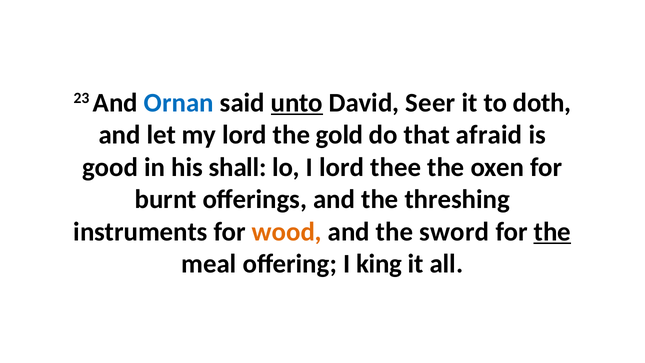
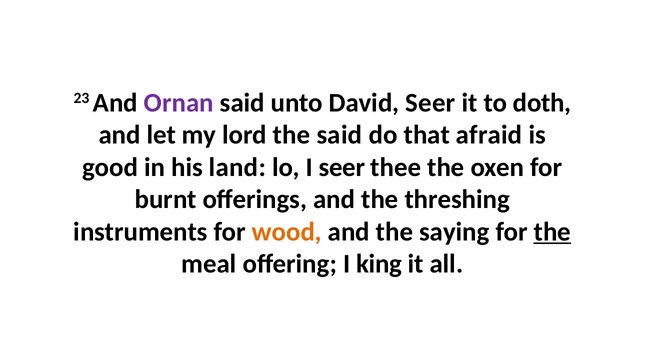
Ornan colour: blue -> purple
unto underline: present -> none
the gold: gold -> said
shall: shall -> land
I lord: lord -> seer
sword: sword -> saying
